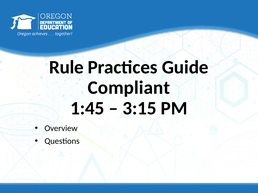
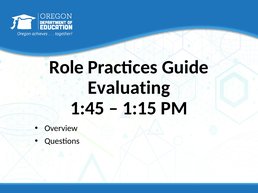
Rule: Rule -> Role
Compliant: Compliant -> Evaluating
3:15: 3:15 -> 1:15
